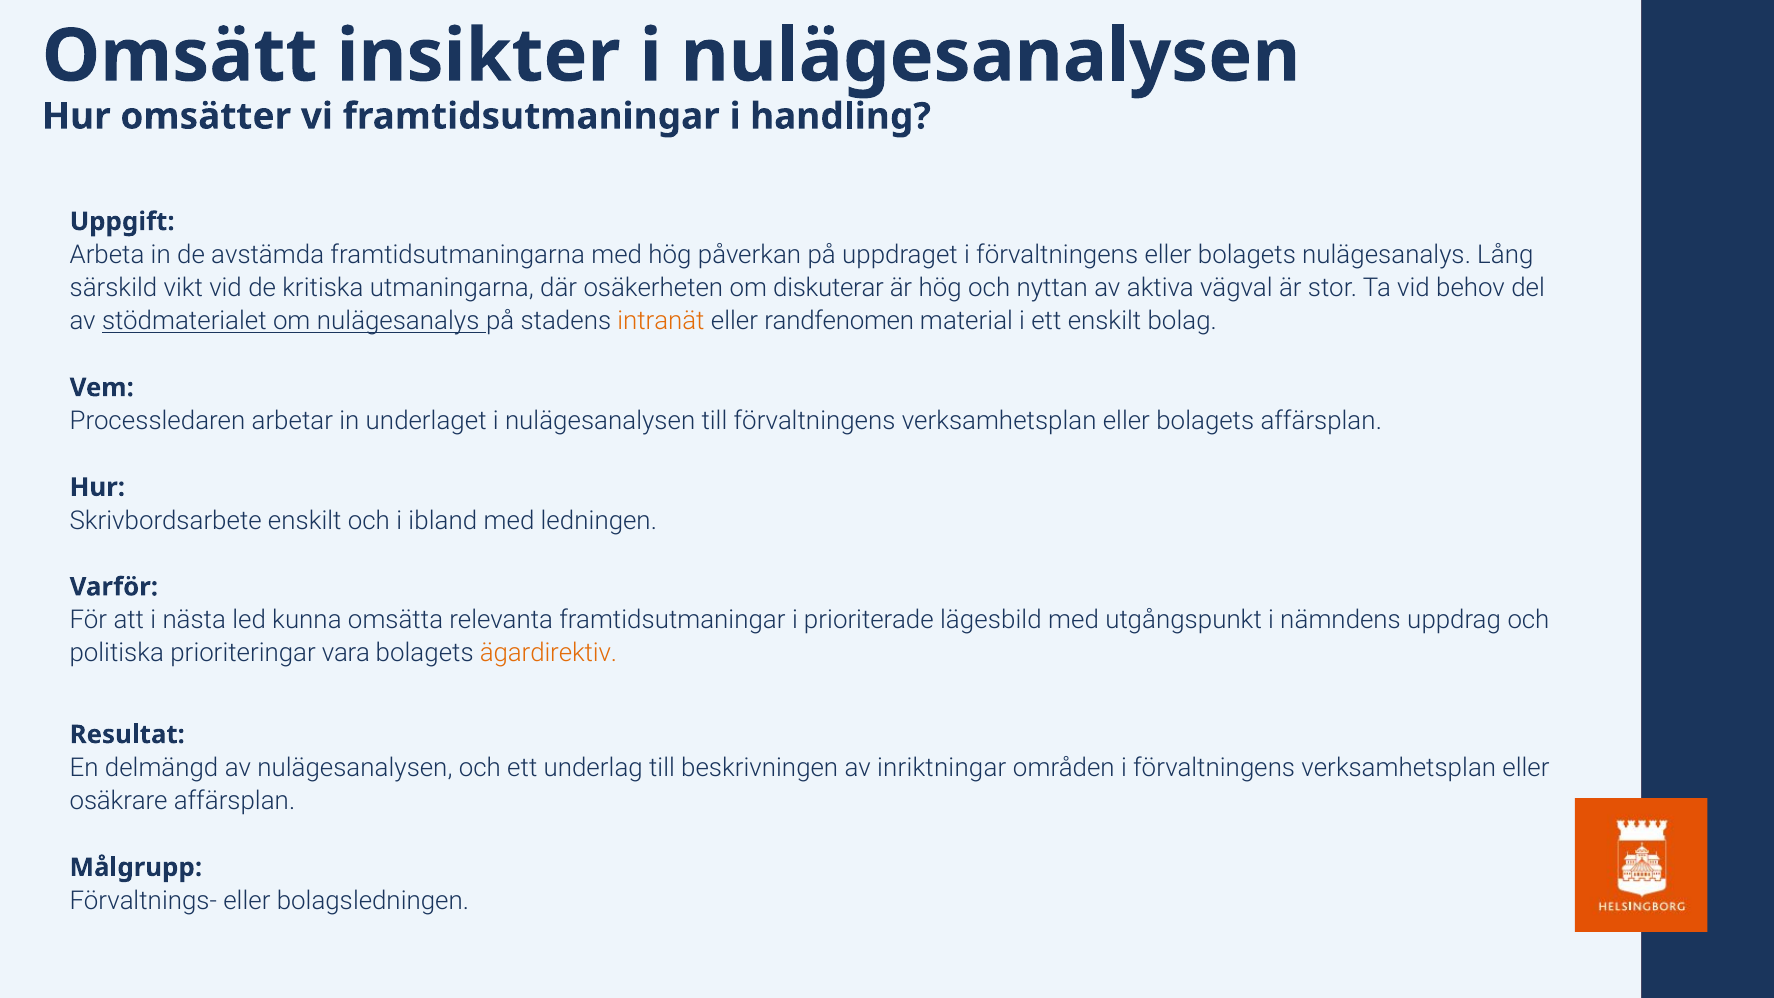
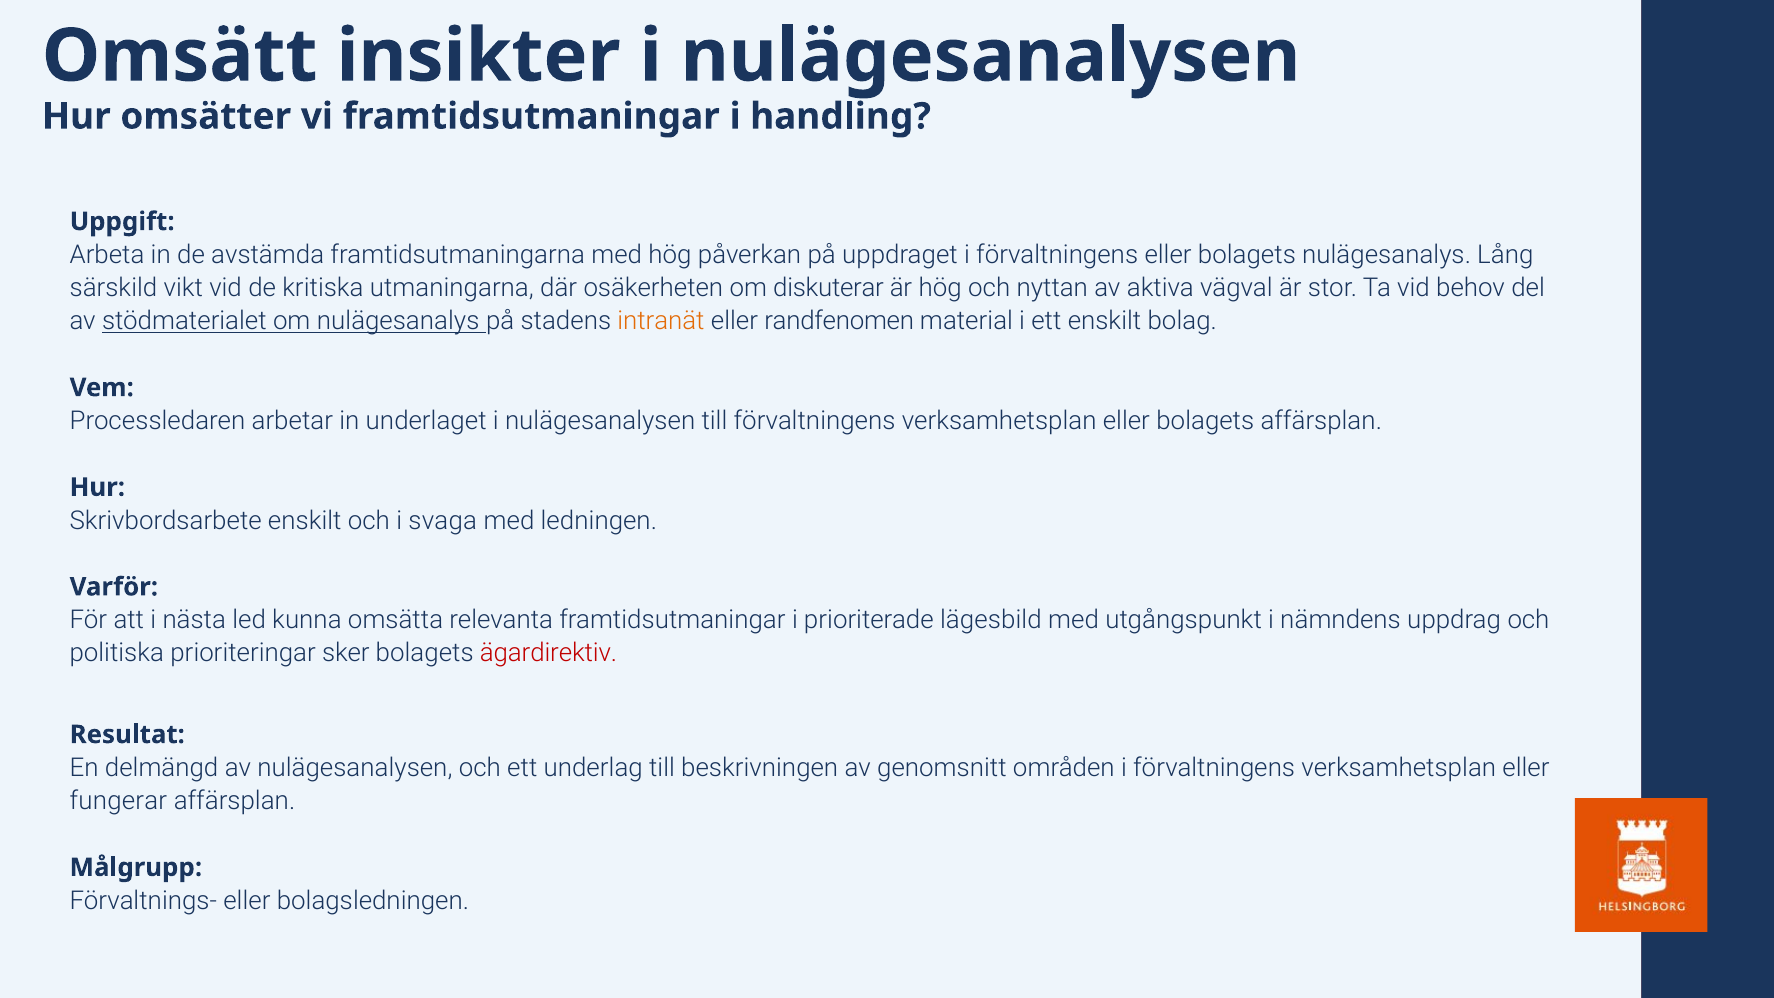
ibland: ibland -> svaga
vara: vara -> sker
ägardirektiv colour: orange -> red
inriktningar: inriktningar -> genomsnitt
osäkrare: osäkrare -> fungerar
